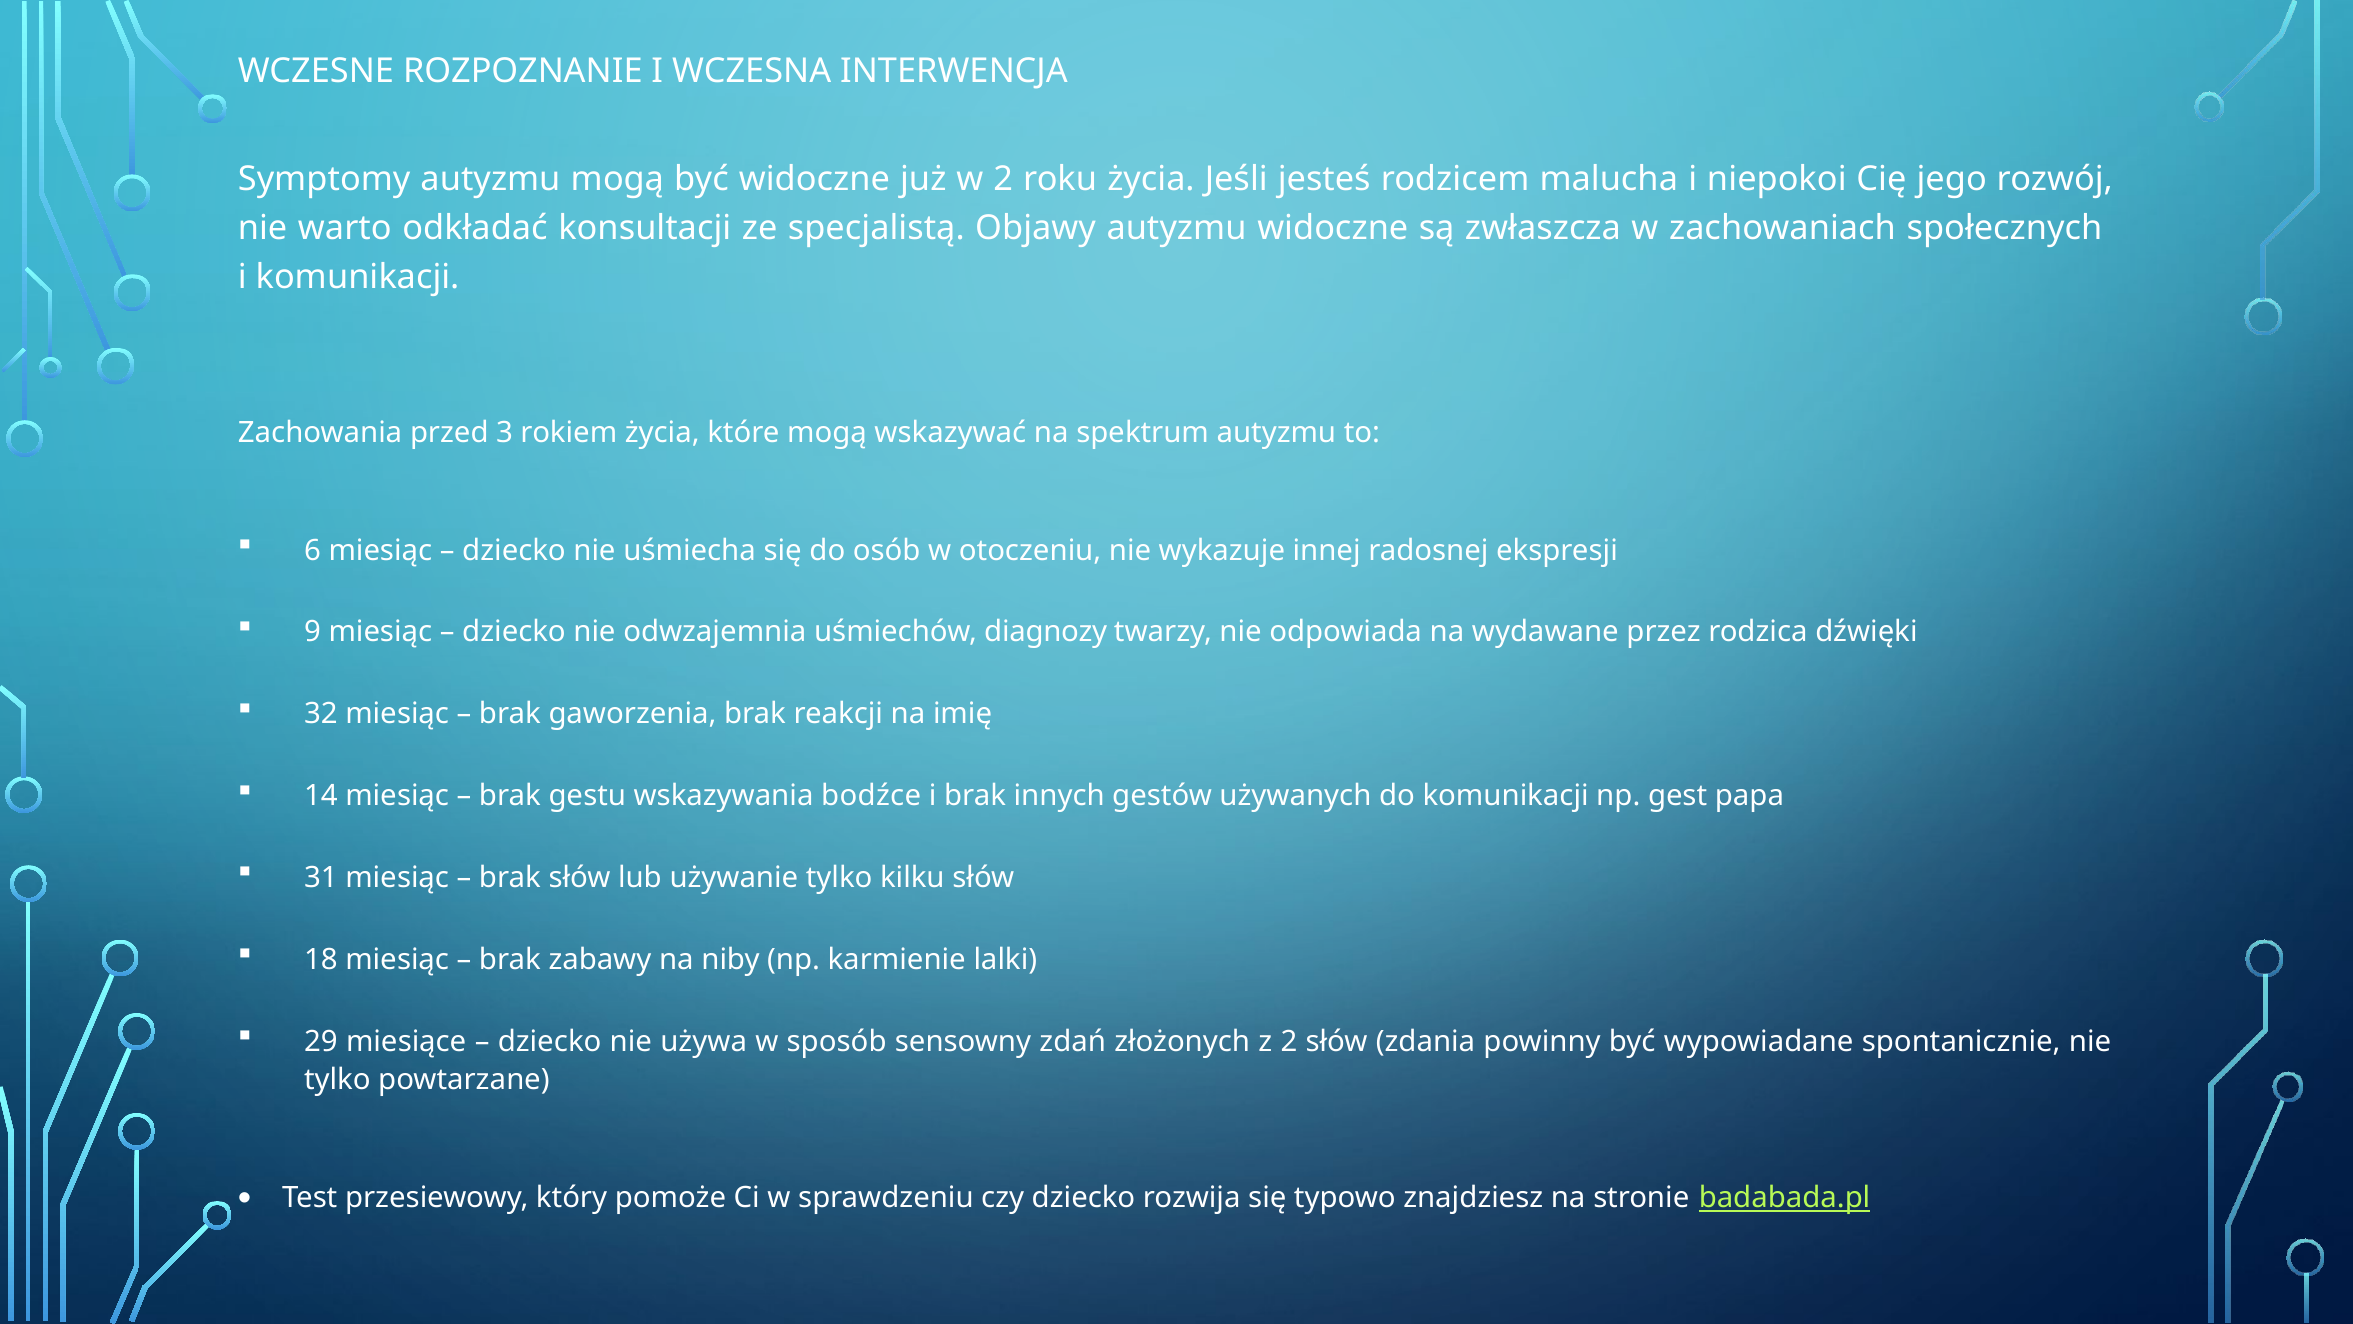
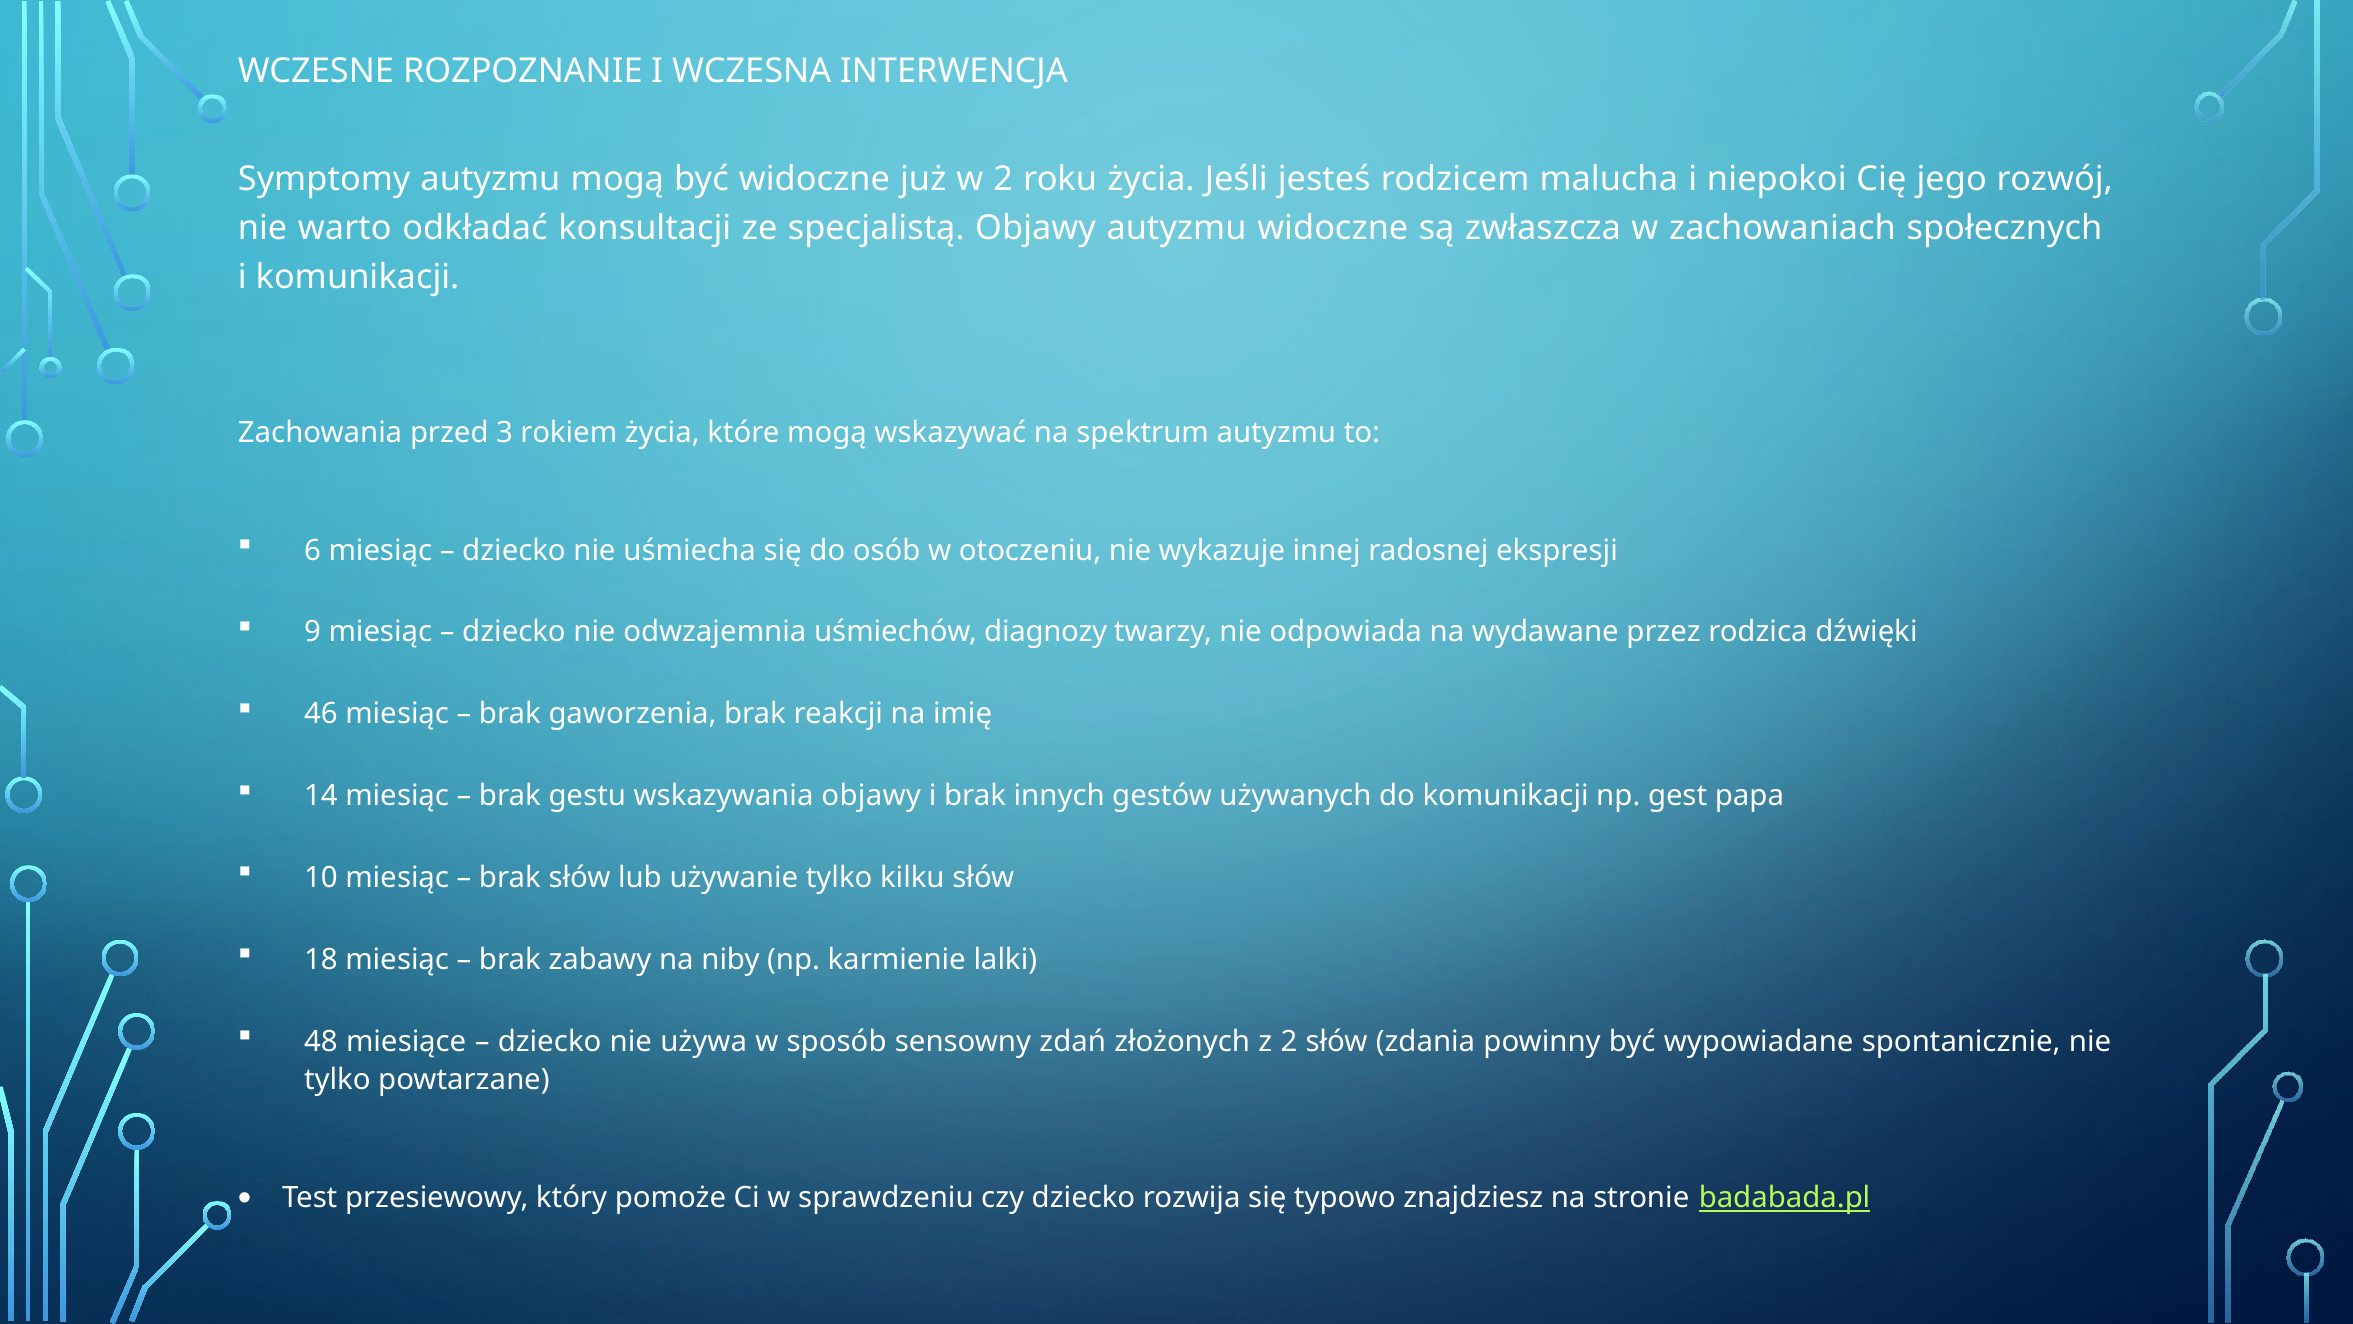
32: 32 -> 46
wskazywania bodźce: bodźce -> objawy
31: 31 -> 10
29: 29 -> 48
